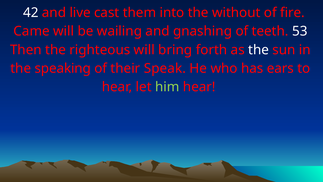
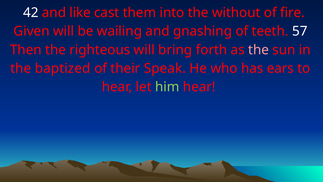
live: live -> like
Came: Came -> Given
53: 53 -> 57
the at (259, 50) colour: white -> pink
speaking: speaking -> baptized
